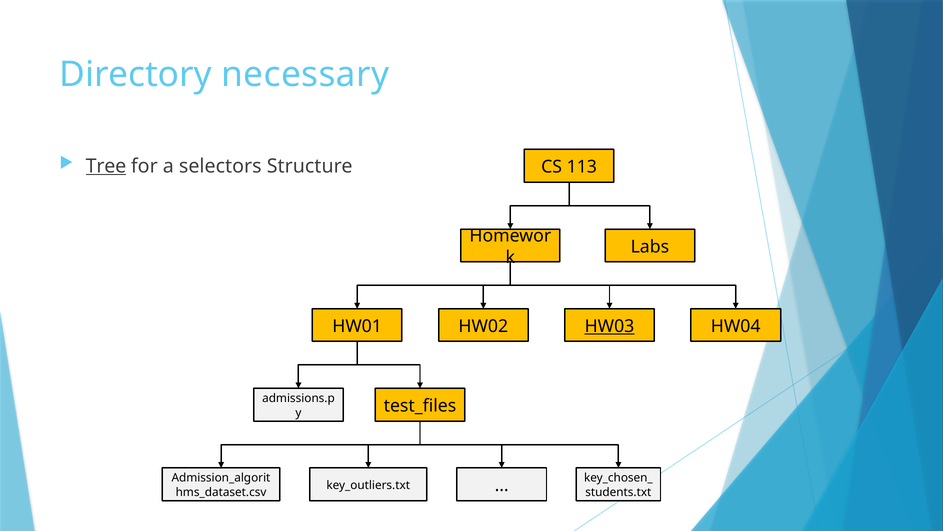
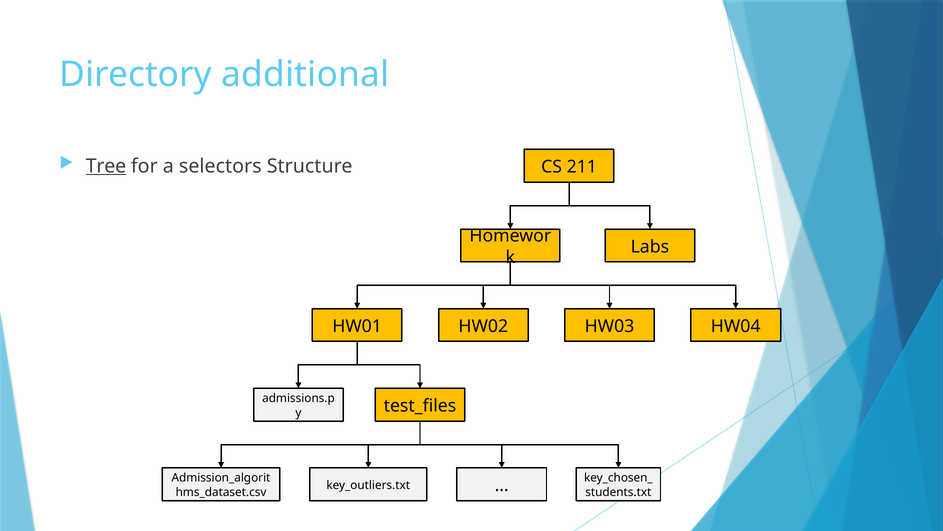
necessary: necessary -> additional
113: 113 -> 211
HW03 underline: present -> none
